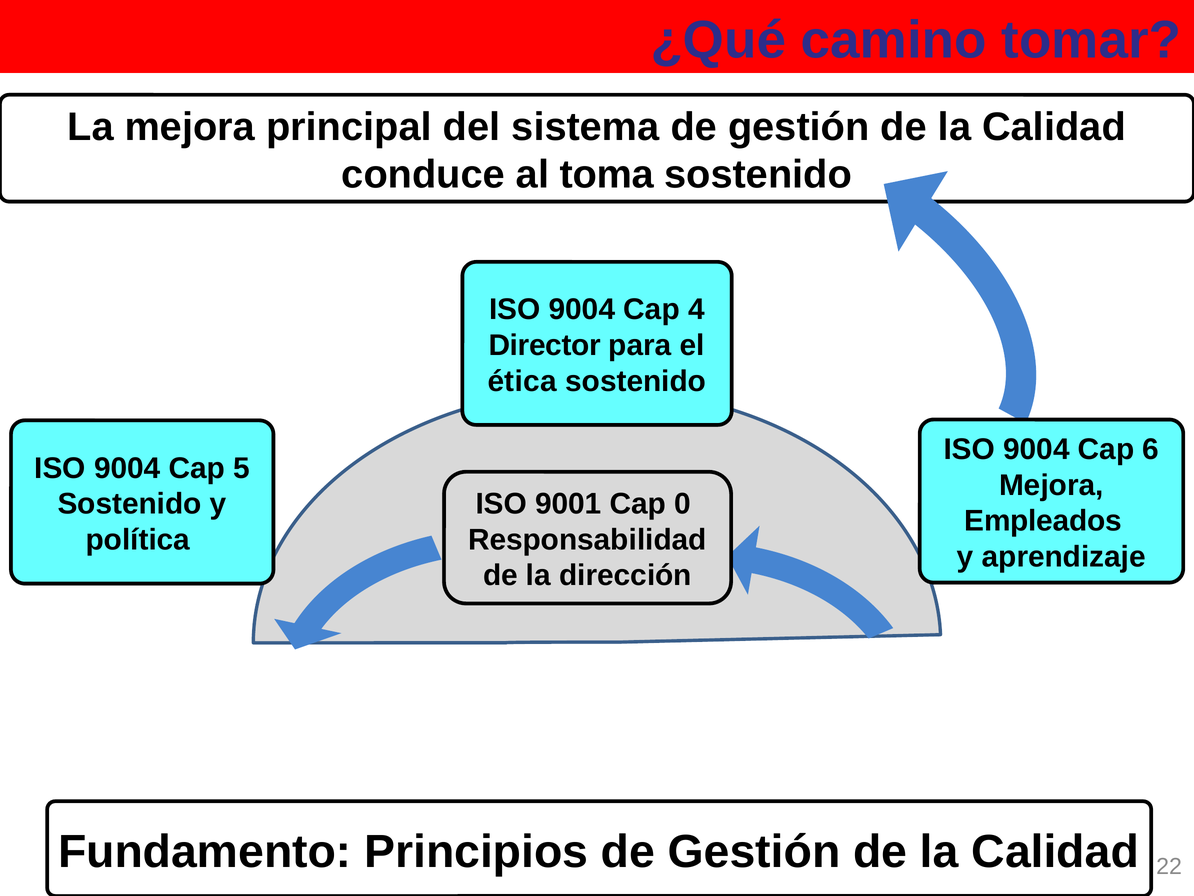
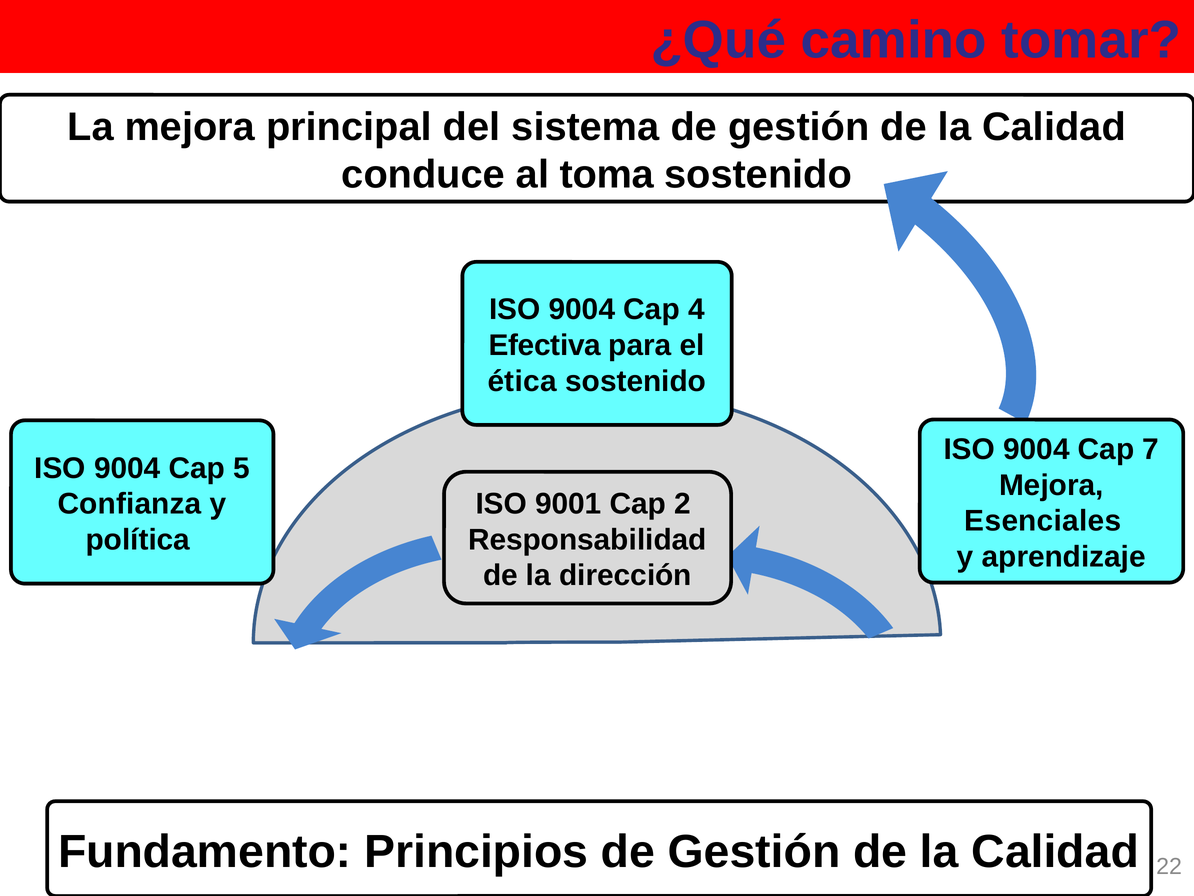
Director: Director -> Efectiva
6: 6 -> 7
0: 0 -> 2
Sostenido at (130, 504): Sostenido -> Confianza
Empleados: Empleados -> Esenciales
